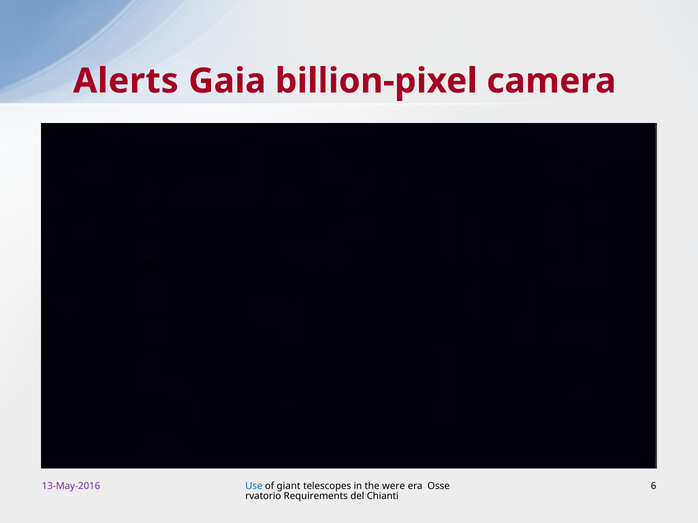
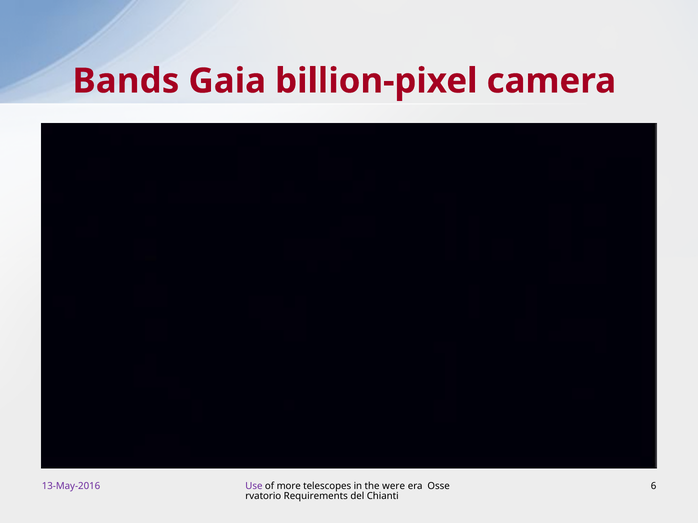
Alerts: Alerts -> Bands
Use colour: blue -> purple
giant: giant -> more
